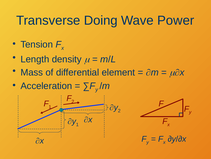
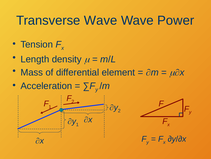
Transverse Doing: Doing -> Wave
